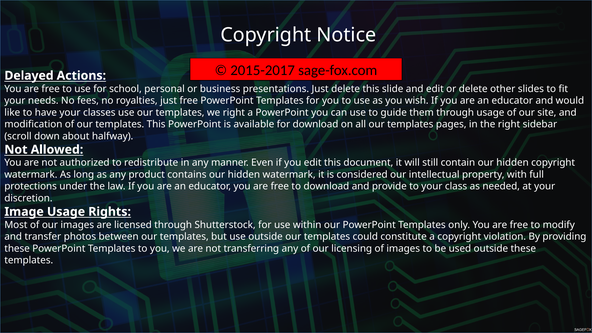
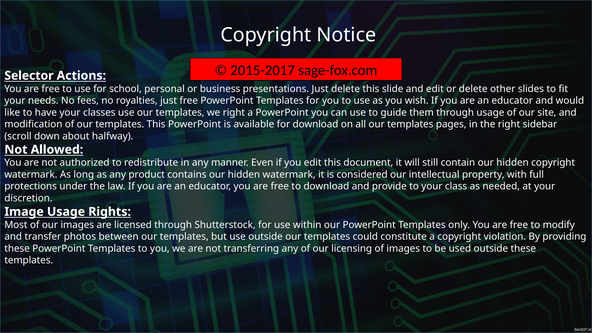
Delayed: Delayed -> Selector
